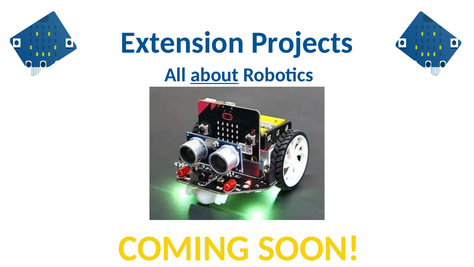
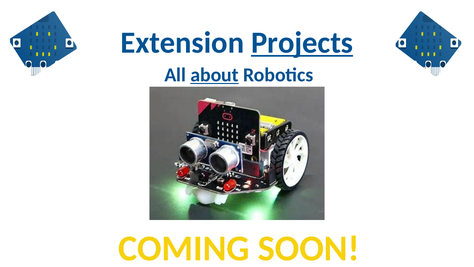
Projects underline: none -> present
